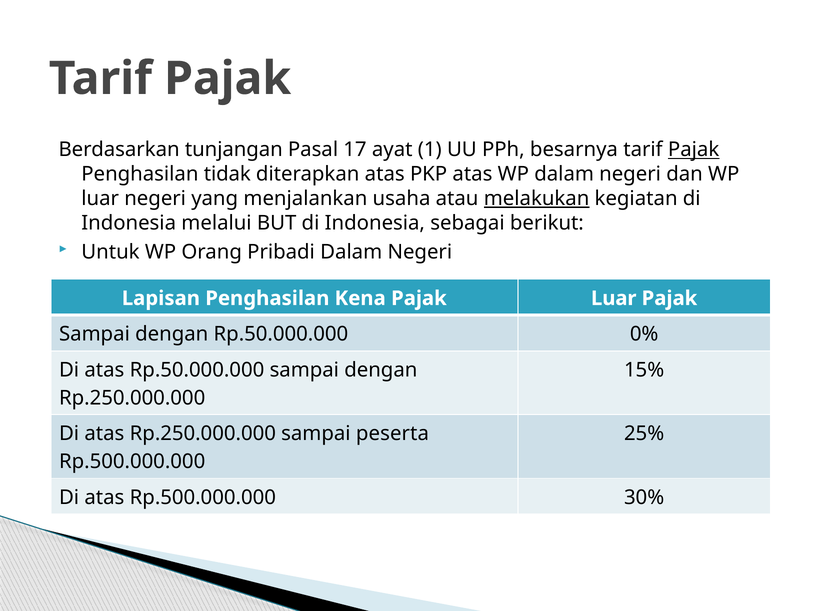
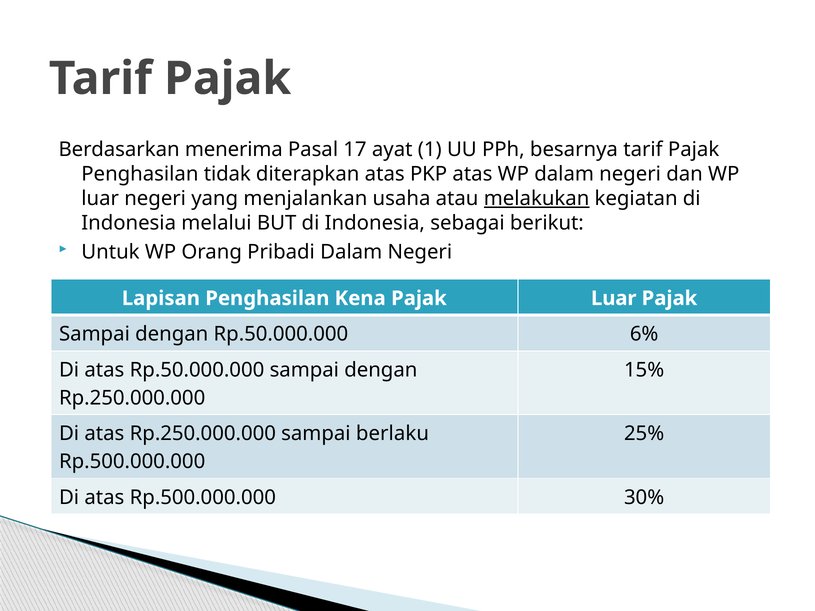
tunjangan: tunjangan -> menerima
Pajak at (694, 150) underline: present -> none
0%: 0% -> 6%
peserta: peserta -> berlaku
